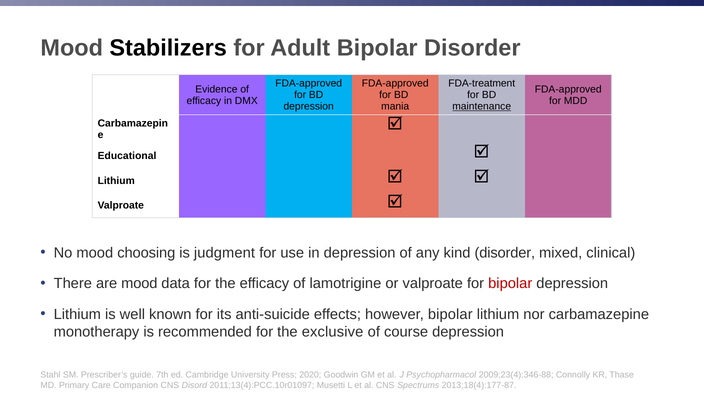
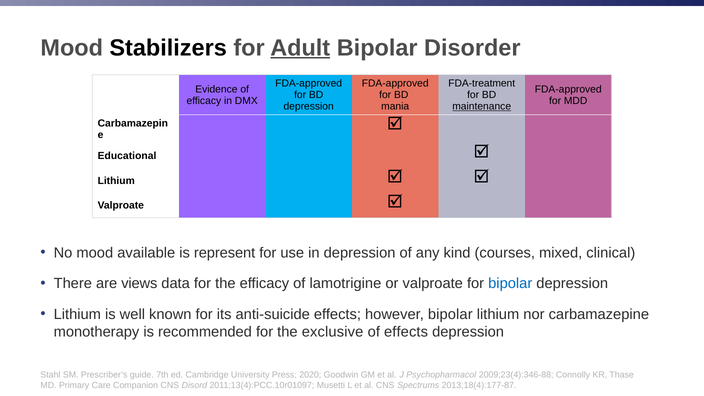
Adult underline: none -> present
choosing: choosing -> available
judgment: judgment -> represent
kind disorder: disorder -> courses
are mood: mood -> views
bipolar at (510, 284) colour: red -> blue
of course: course -> effects
